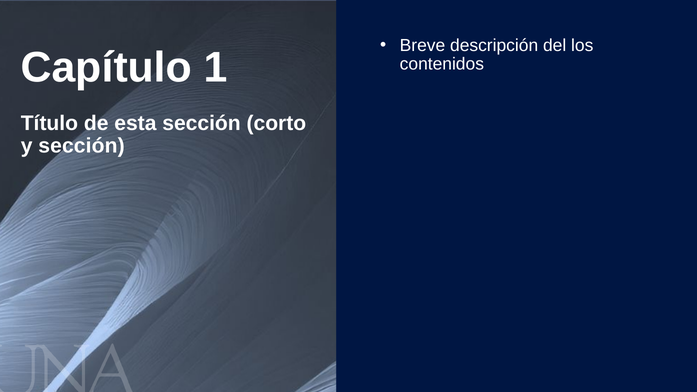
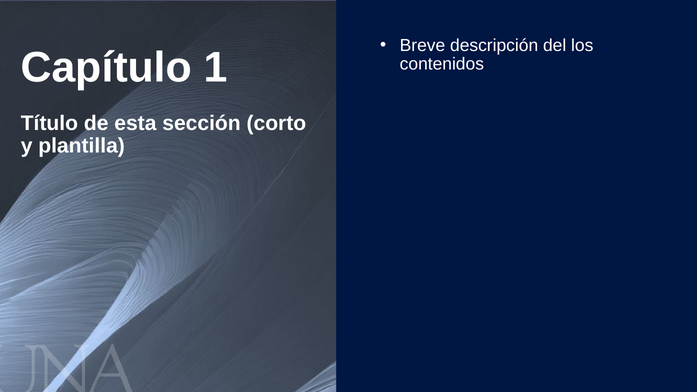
y sección: sección -> plantilla
